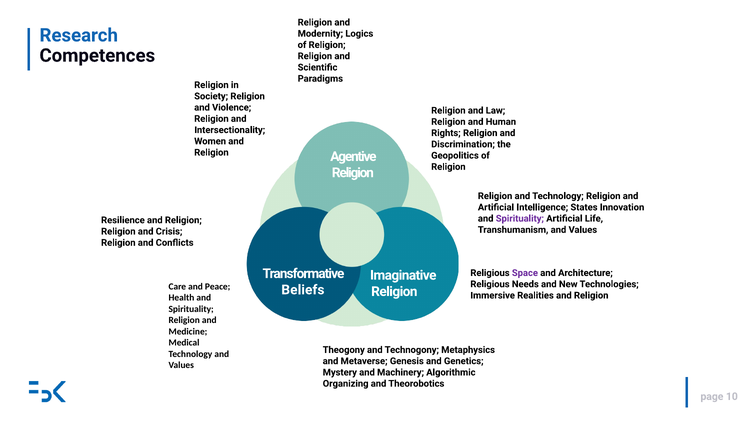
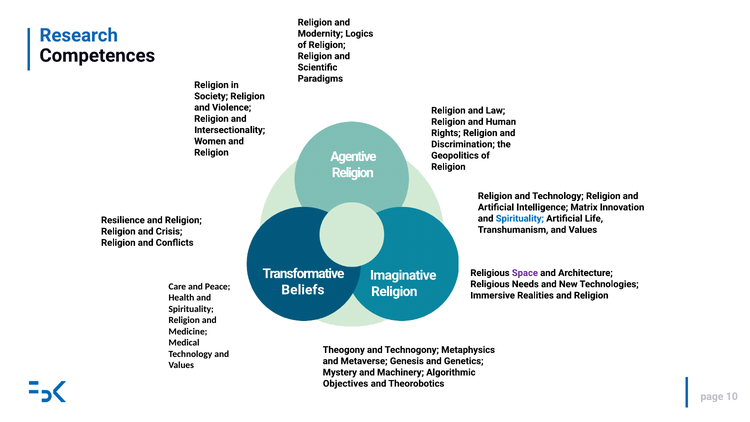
States: States -> Matrix
Spirituality at (520, 218) colour: purple -> blue
Organizing: Organizing -> Objectives
